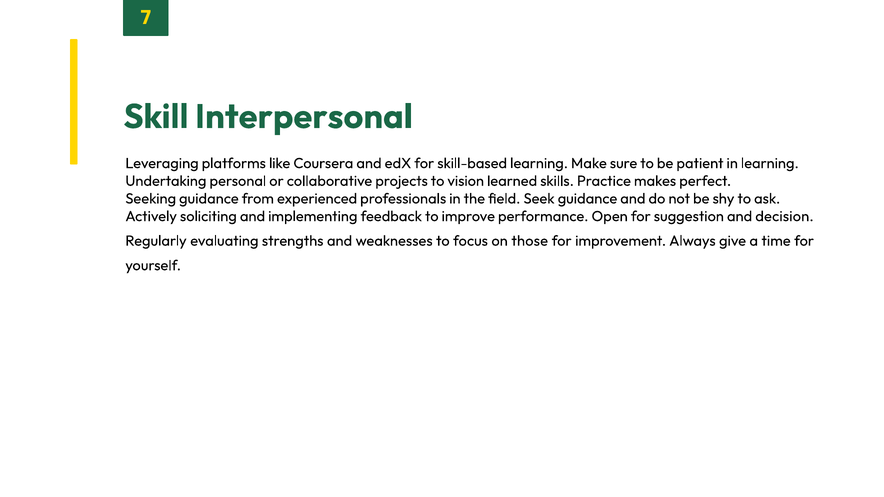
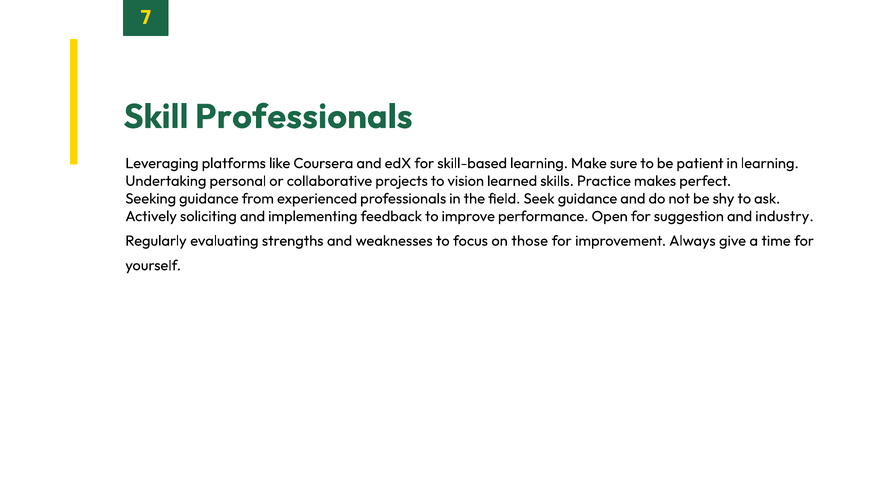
Skill Interpersonal: Interpersonal -> Professionals
decision: decision -> industry
